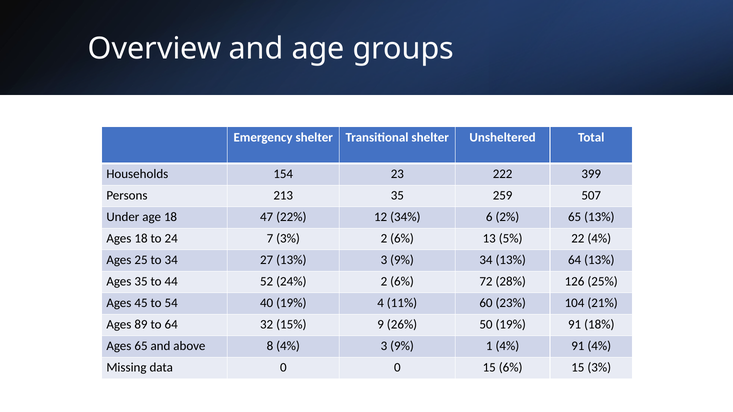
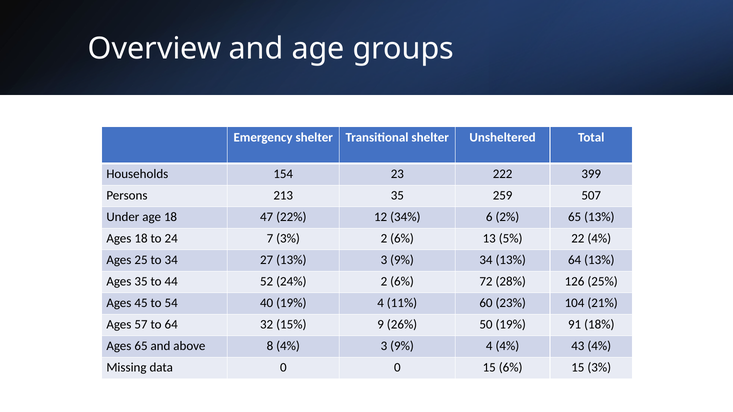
89: 89 -> 57
9% 1: 1 -> 4
4% 91: 91 -> 43
